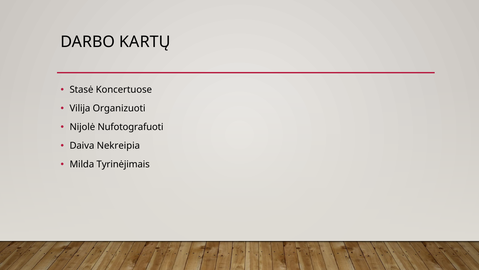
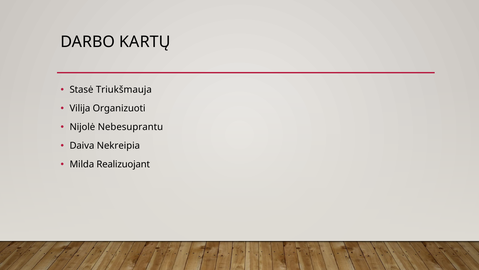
Koncertuose: Koncertuose -> Triukšmauja
Nufotografuoti: Nufotografuoti -> Nebesuprantu
Tyrinėjimais: Tyrinėjimais -> Realizuojant
